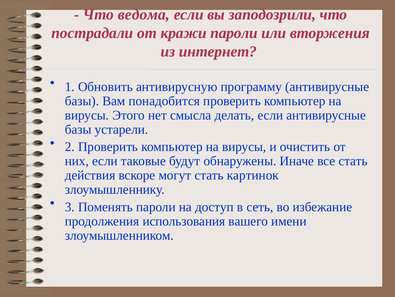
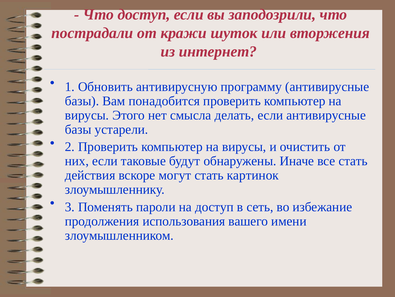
Что ведома: ведома -> доступ
кражи пароли: пароли -> шуток
